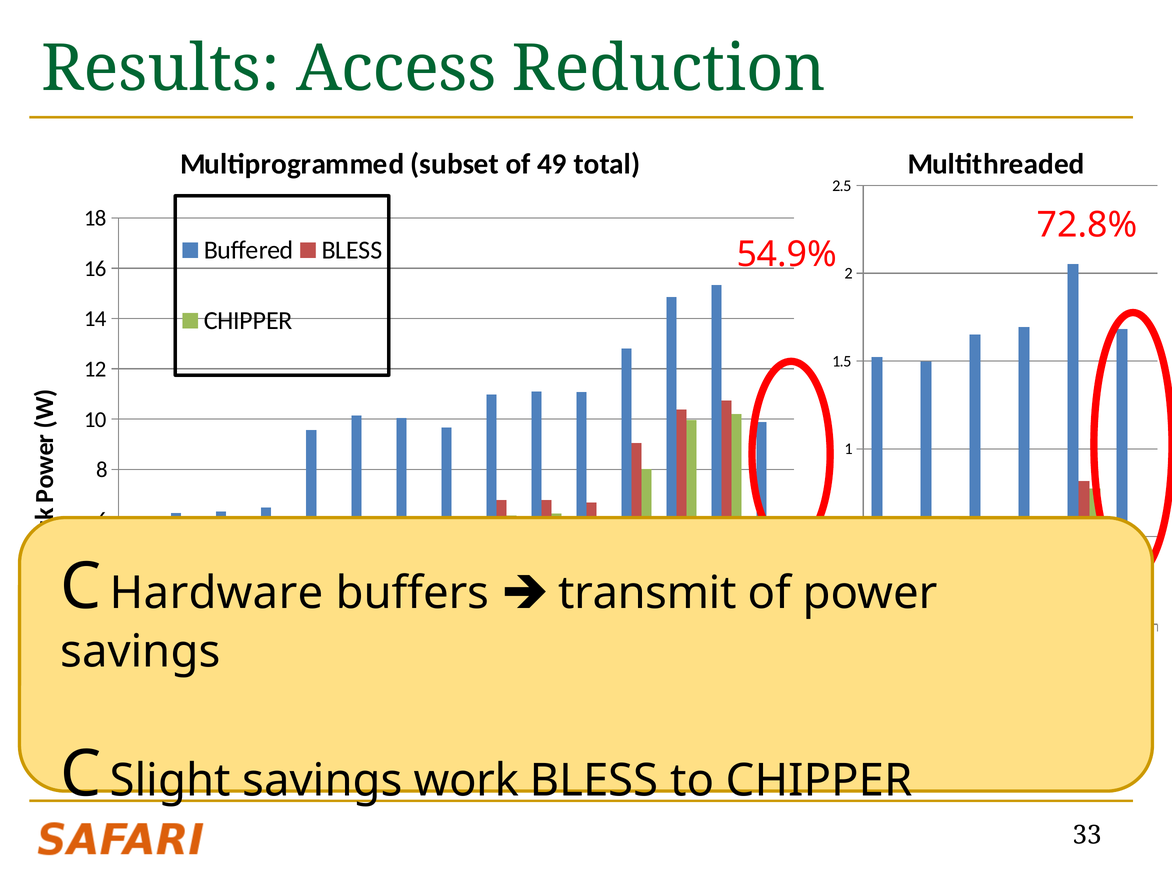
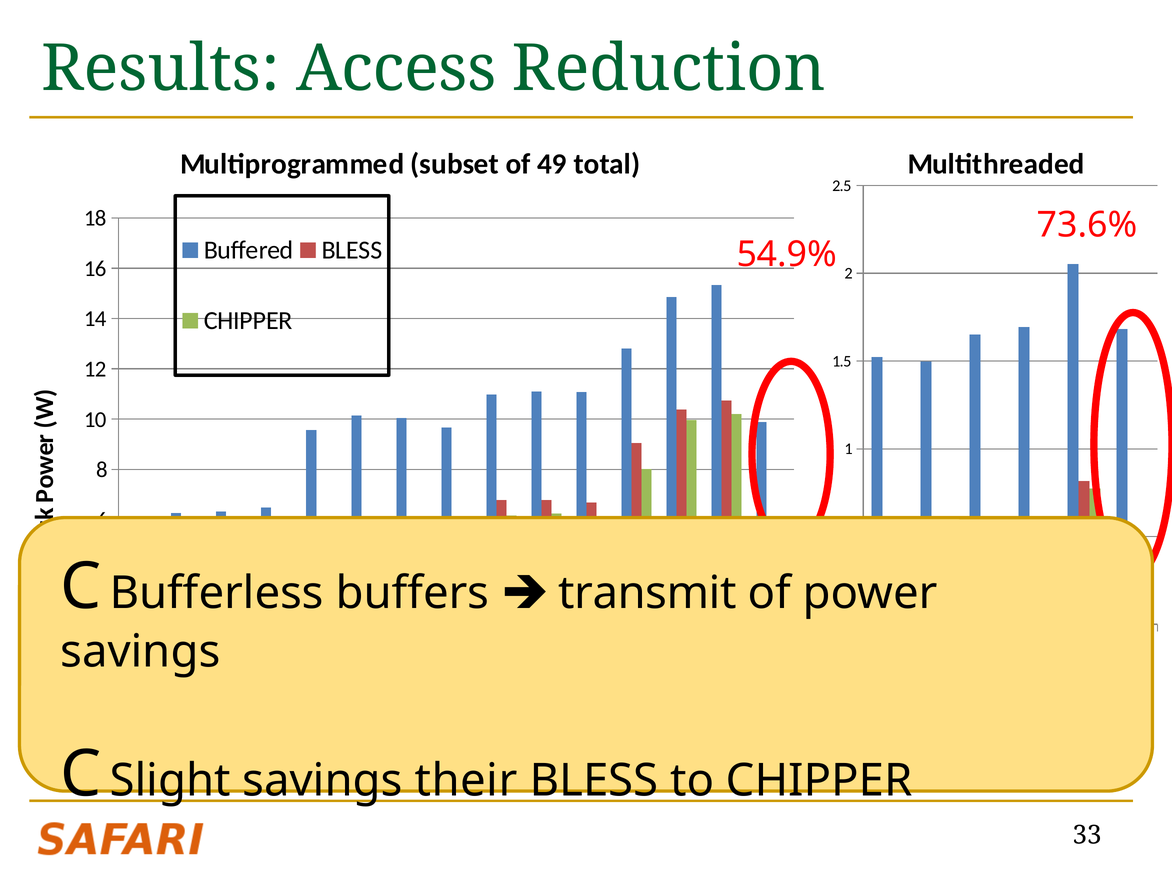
72.8%: 72.8% -> 73.6%
Hardware: Hardware -> Bufferless
work: work -> their
